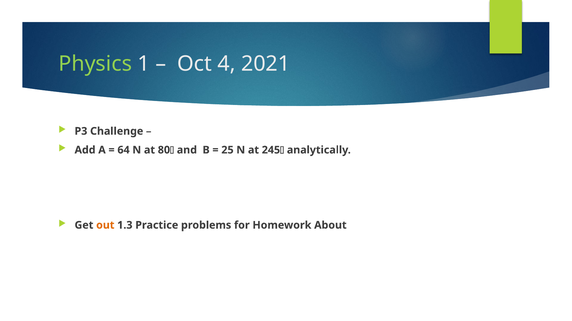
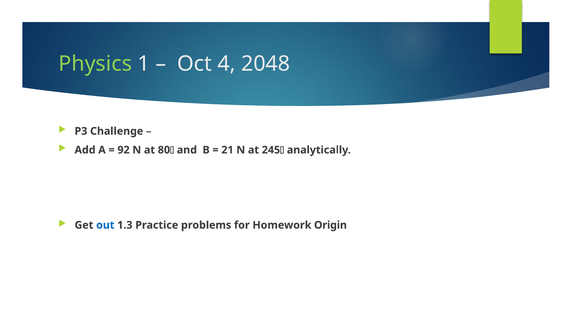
2021: 2021 -> 2048
64: 64 -> 92
25: 25 -> 21
out colour: orange -> blue
About: About -> Origin
